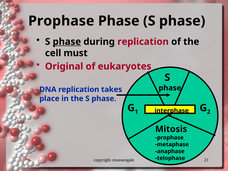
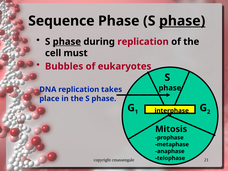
Prophase at (61, 21): Prophase -> Sequence
phase at (182, 21) underline: none -> present
Original: Original -> Bubbles
